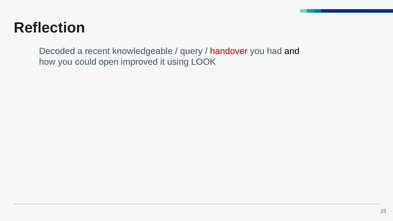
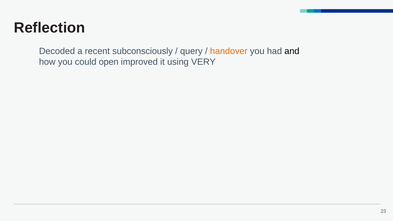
knowledgeable: knowledgeable -> subconsciously
handover colour: red -> orange
LOOK: LOOK -> VERY
